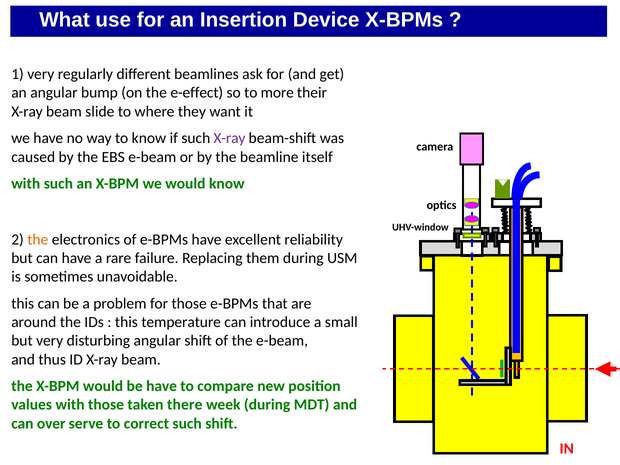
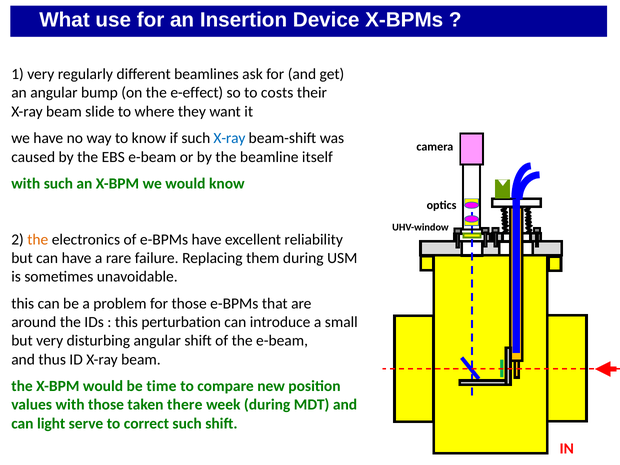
more: more -> costs
X-ray at (229, 138) colour: purple -> blue
temperature: temperature -> perturbation
be have: have -> time
over: over -> light
